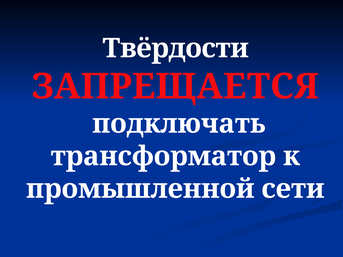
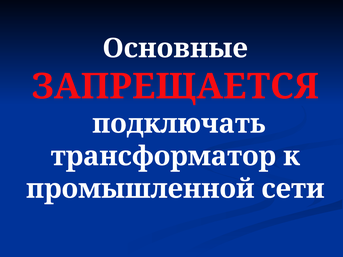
Твёрдости: Твёрдости -> Основные
